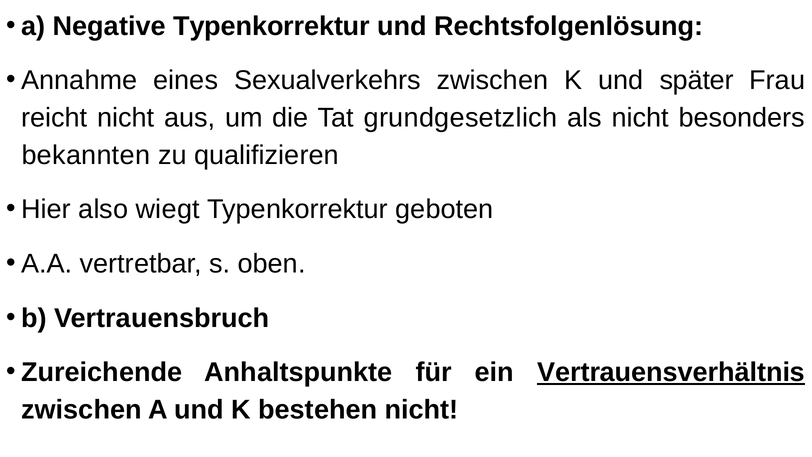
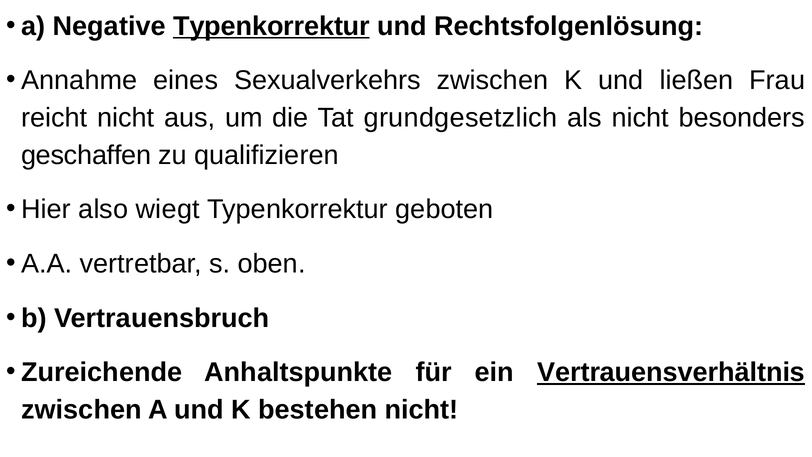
Typenkorrektur at (272, 26) underline: none -> present
später: später -> ließen
bekannten: bekannten -> geschaffen
